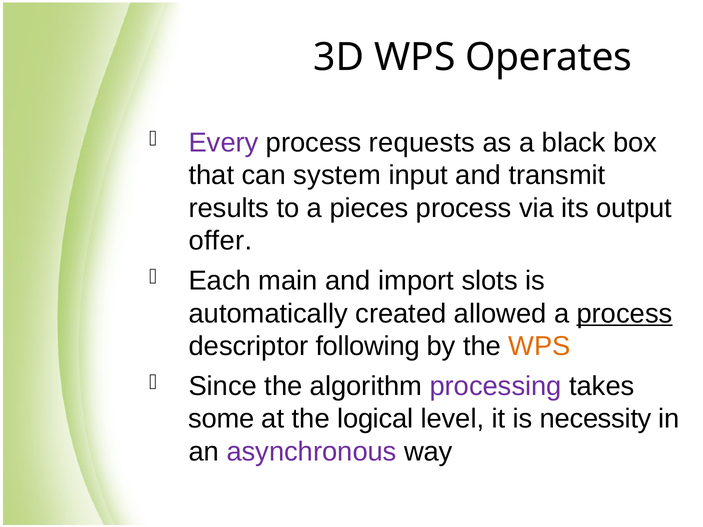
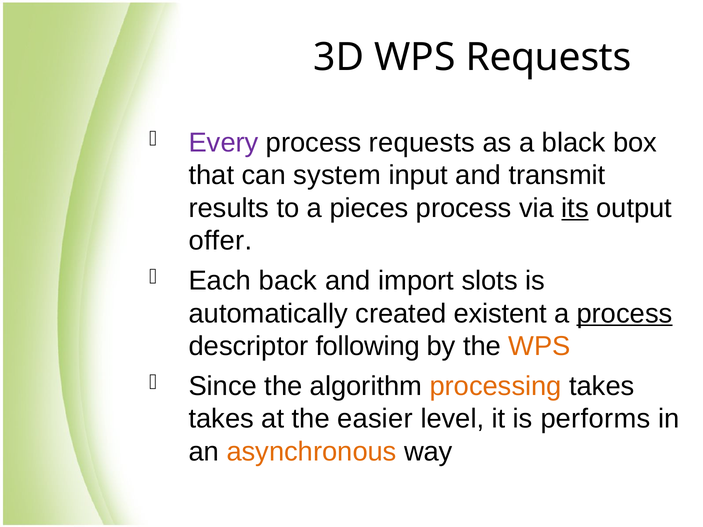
WPS Operates: Operates -> Requests
its underline: none -> present
main: main -> back
allowed: allowed -> existent
processing colour: purple -> orange
some at (221, 419): some -> takes
logical: logical -> easier
necessity: necessity -> performs
asynchronous colour: purple -> orange
